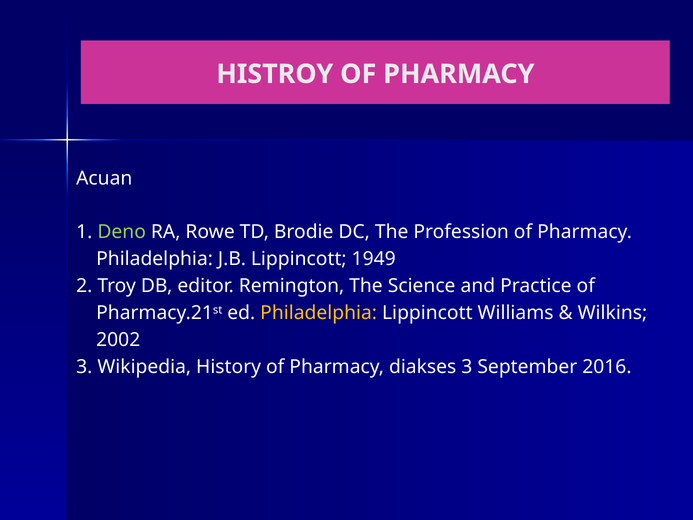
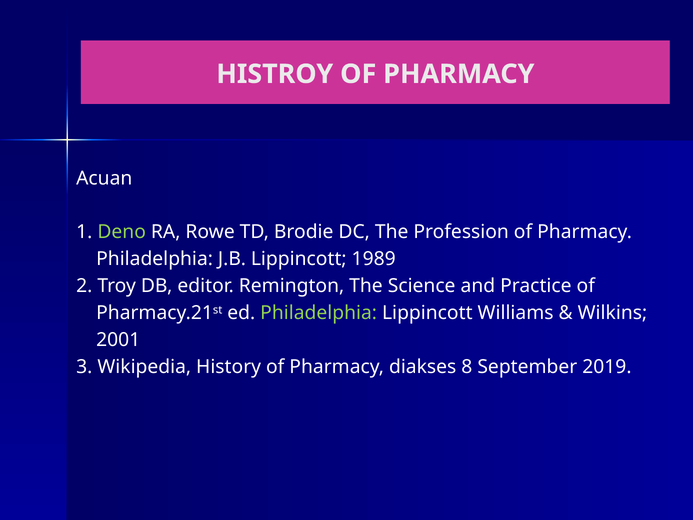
1949: 1949 -> 1989
Philadelphia at (319, 313) colour: yellow -> light green
2002: 2002 -> 2001
diakses 3: 3 -> 8
2016: 2016 -> 2019
